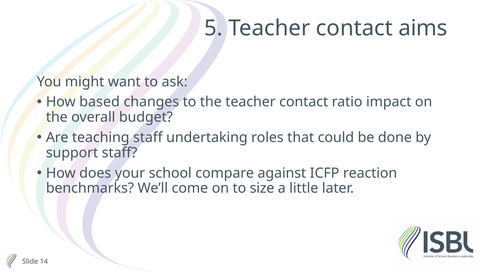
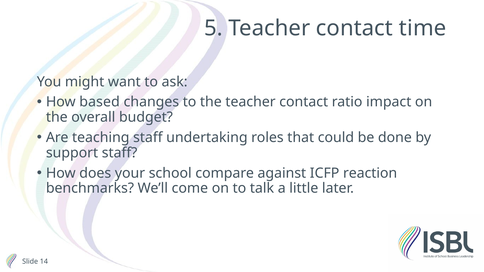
aims: aims -> time
size: size -> talk
